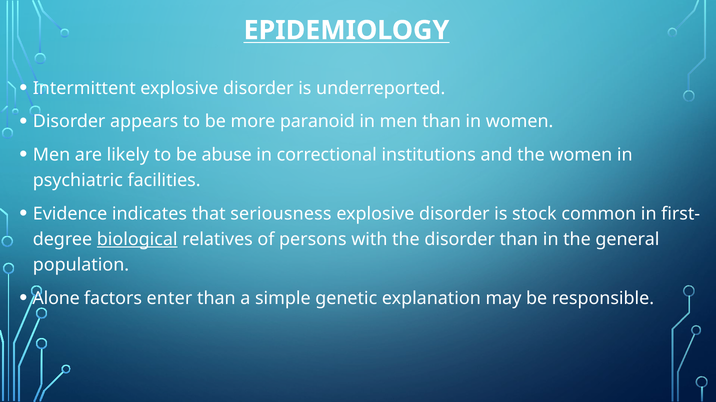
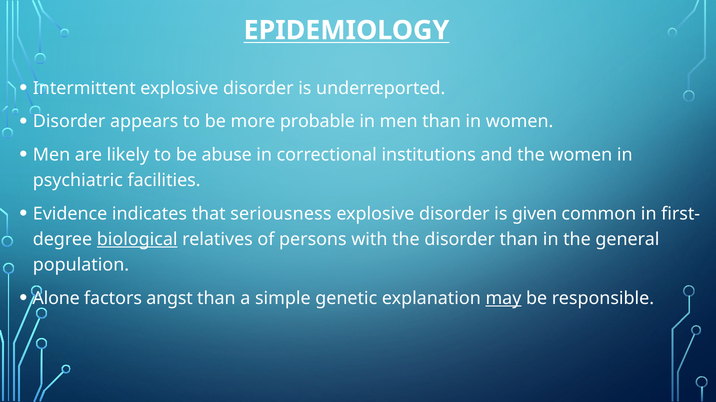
paranoid: paranoid -> probable
stock: stock -> given
enter: enter -> angst
may underline: none -> present
